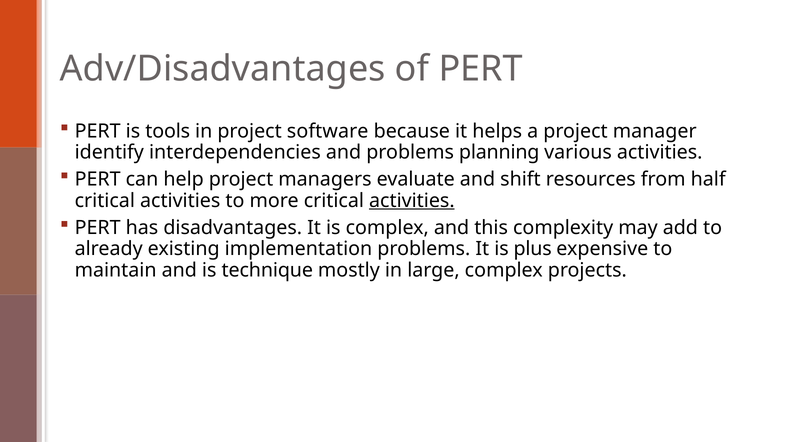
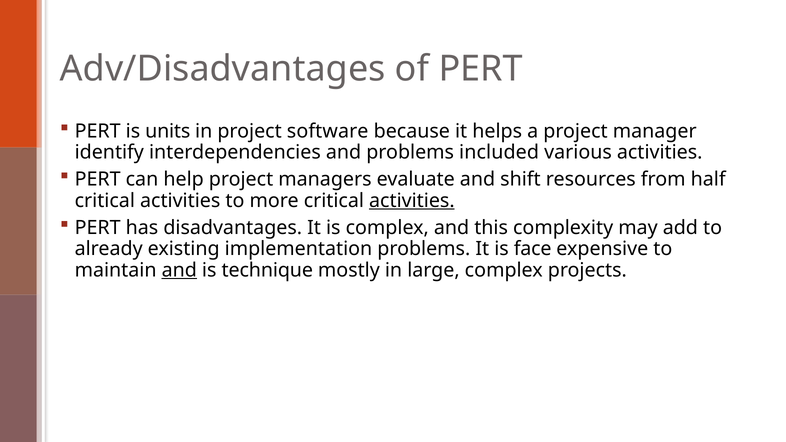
tools: tools -> units
planning: planning -> included
plus: plus -> face
and at (179, 270) underline: none -> present
